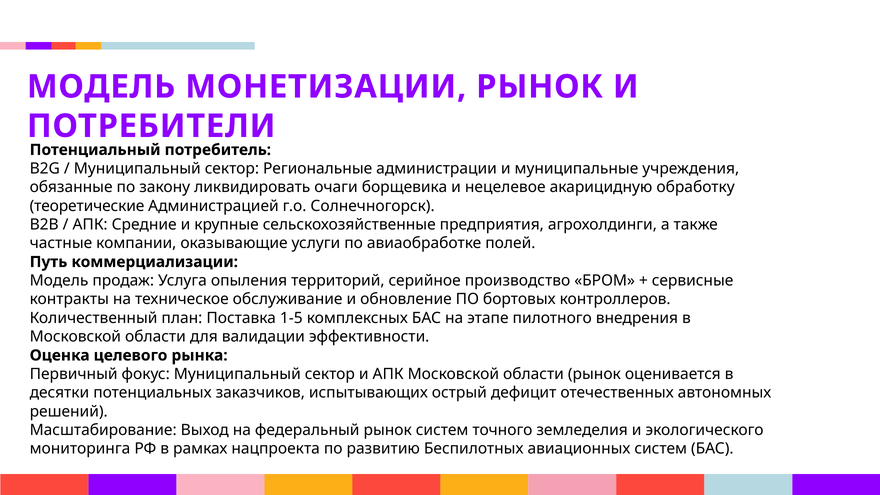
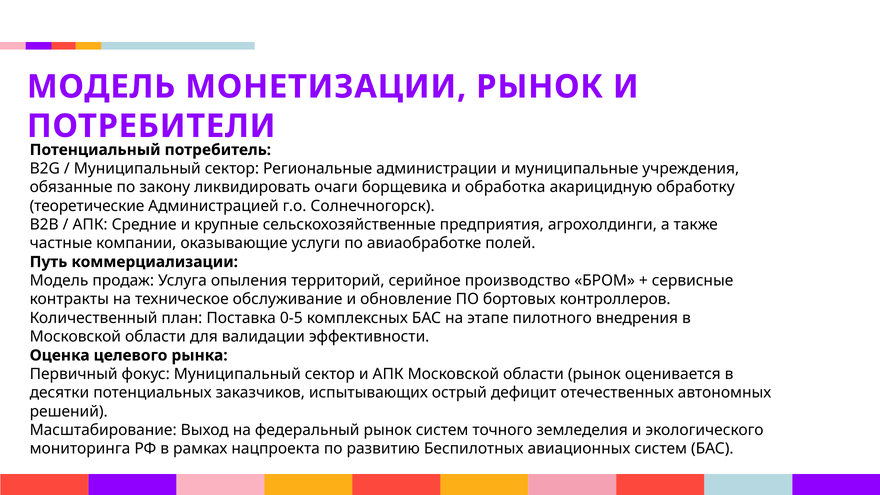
нецелевое: нецелевое -> обработка
1-5: 1-5 -> 0-5
